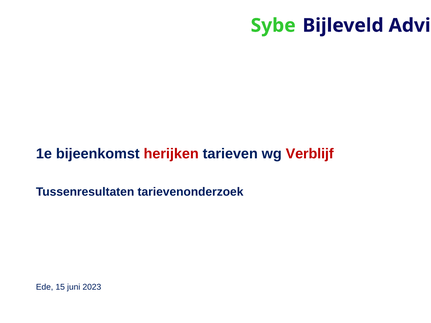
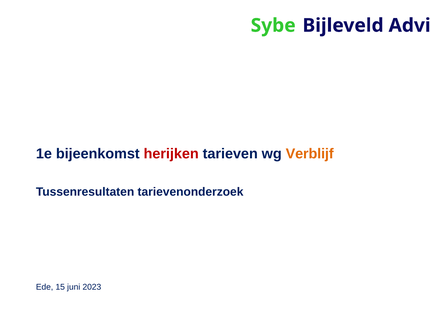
Verblijf colour: red -> orange
